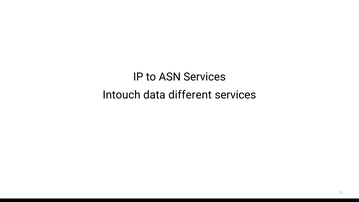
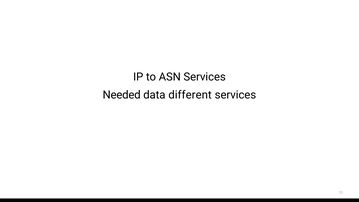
Intouch: Intouch -> Needed
